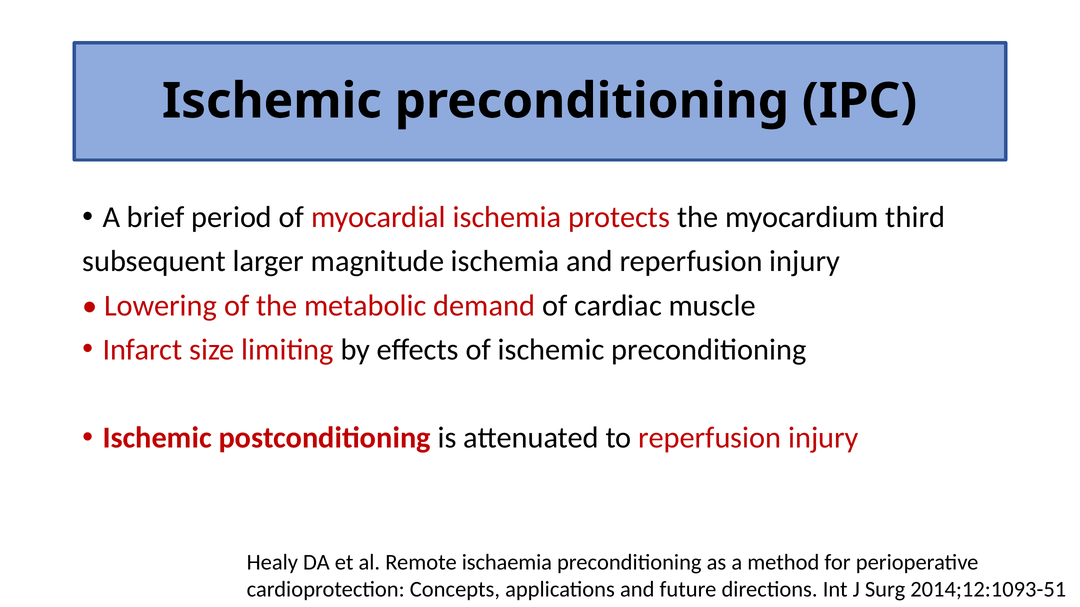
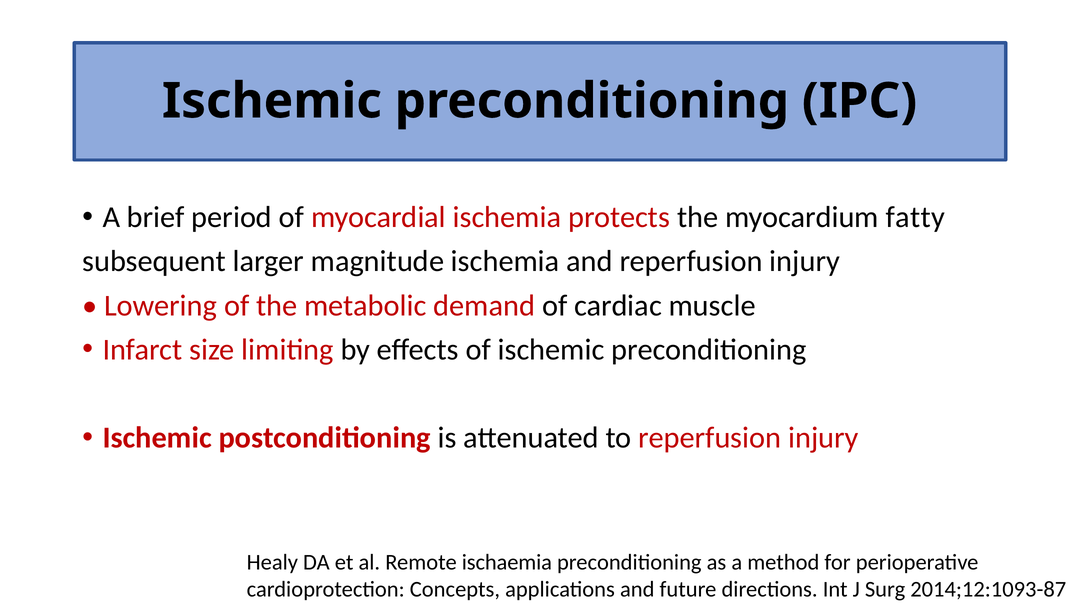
third: third -> fatty
2014;12:1093-51: 2014;12:1093-51 -> 2014;12:1093-87
